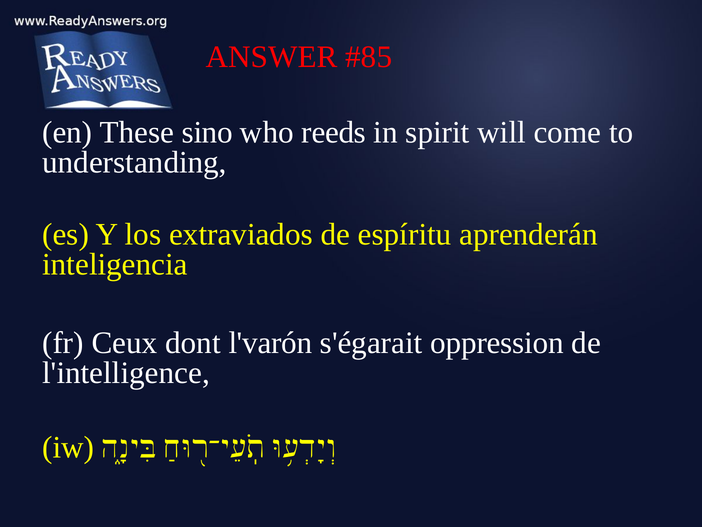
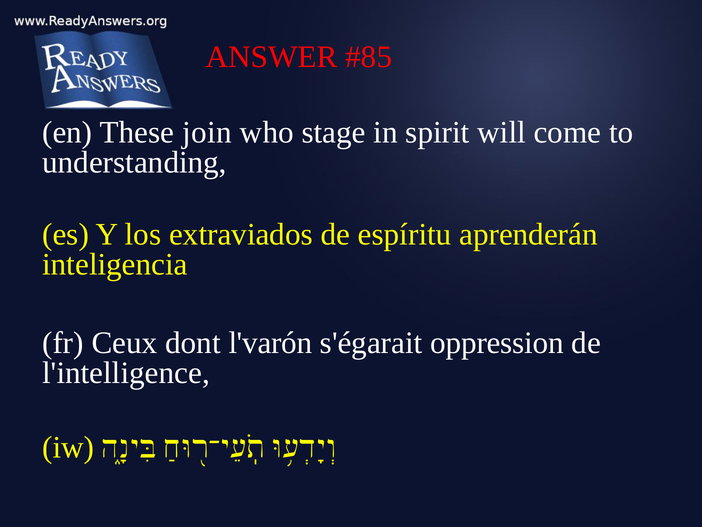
sino: sino -> join
reeds: reeds -> stage
